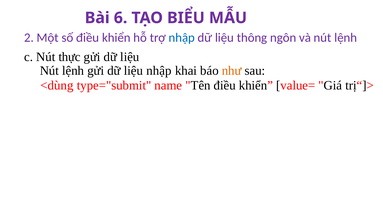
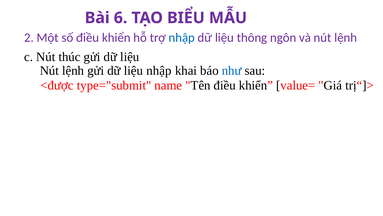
thực: thực -> thúc
như colour: orange -> blue
<dùng: <dùng -> <được
